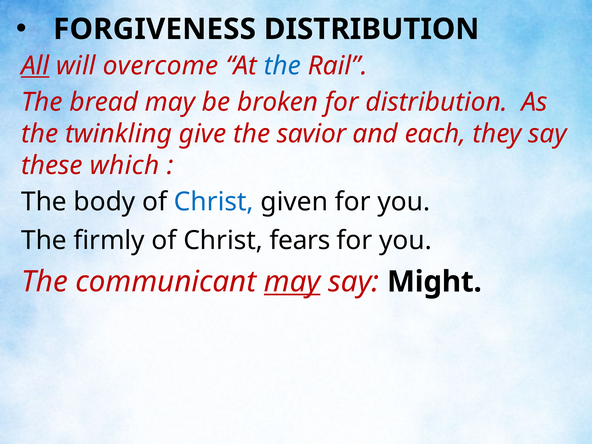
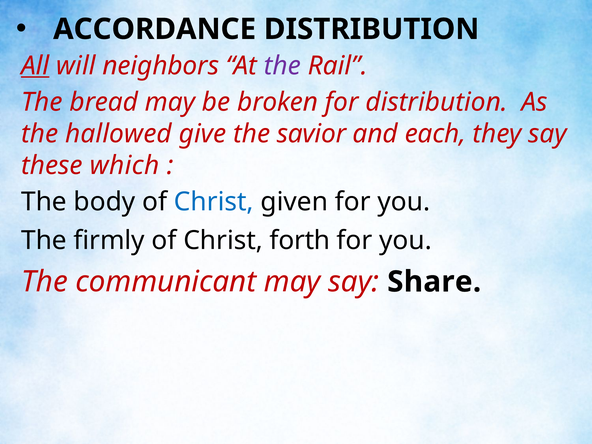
FORGIVENESS: FORGIVENESS -> ACCORDANCE
overcome: overcome -> neighbors
the at (282, 66) colour: blue -> purple
twinkling: twinkling -> hallowed
fears: fears -> forth
may at (292, 282) underline: present -> none
Might: Might -> Share
